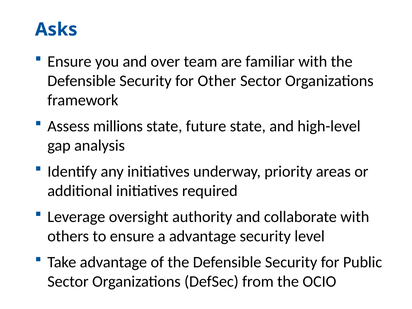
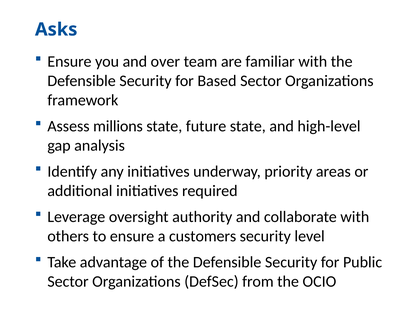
Other: Other -> Based
a advantage: advantage -> customers
